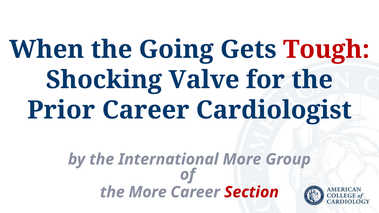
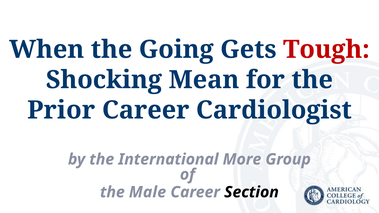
Valve: Valve -> Mean
the More: More -> Male
Section colour: red -> black
